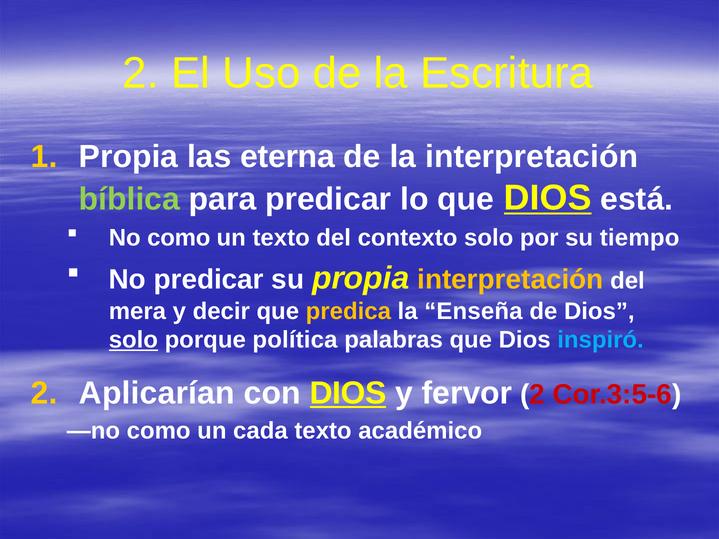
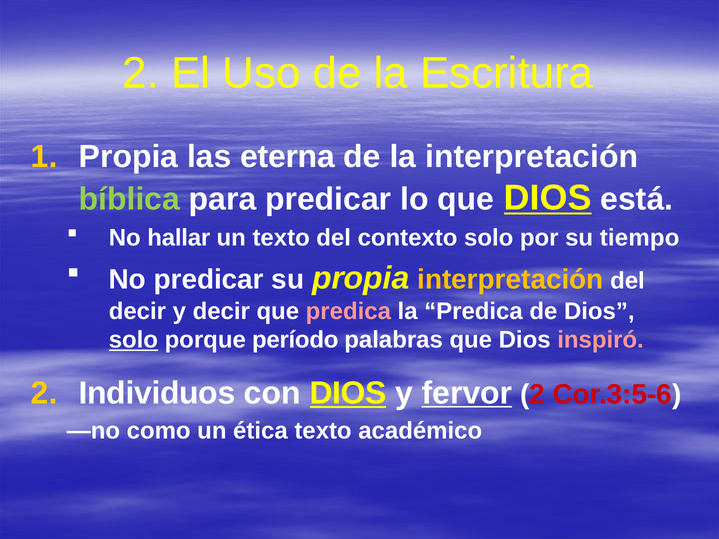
No como: como -> hallar
mera at (137, 311): mera -> decir
predica at (348, 311) colour: yellow -> pink
la Enseña: Enseña -> Predica
política: política -> período
inspiró colour: light blue -> pink
Aplicarían: Aplicarían -> Individuos
fervor underline: none -> present
cada: cada -> ética
